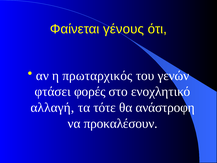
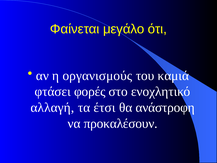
γένους: γένους -> μεγάλο
πρωταρχικός: πρωταρχικός -> οργανισμούς
γενών: γενών -> καμιά
τότε: τότε -> έτσι
